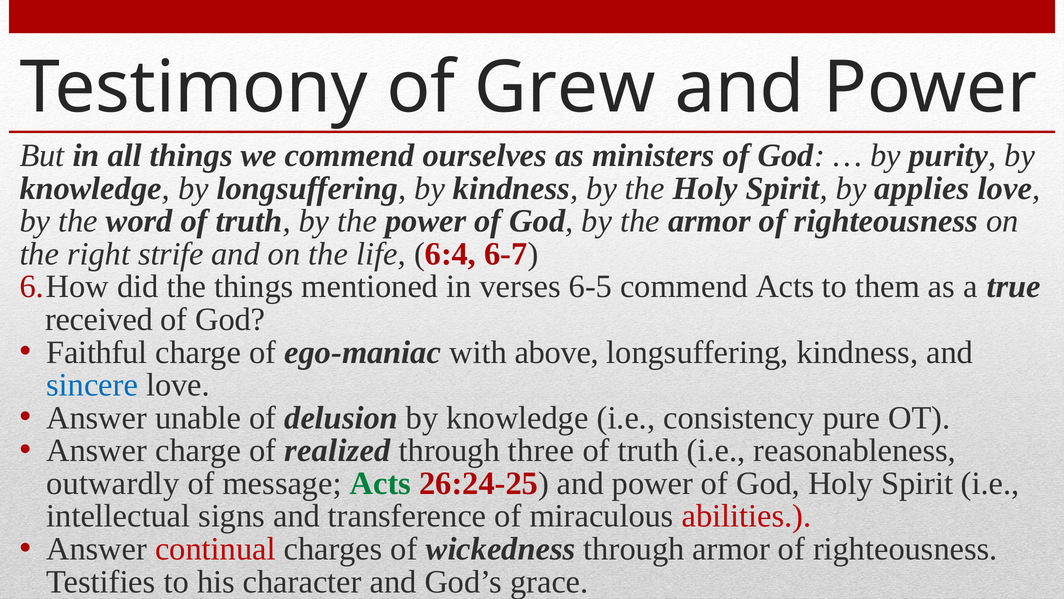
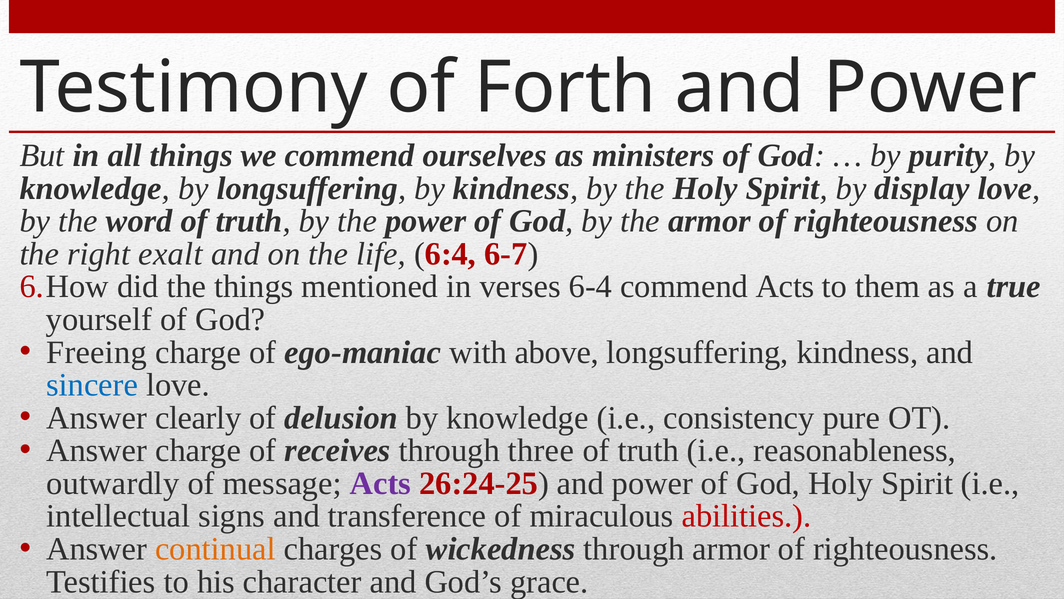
Grew: Grew -> Forth
applies: applies -> display
strife: strife -> exalt
6-5: 6-5 -> 6-4
received: received -> yourself
Faithful: Faithful -> Freeing
unable: unable -> clearly
realized: realized -> receives
Acts at (380, 483) colour: green -> purple
continual colour: red -> orange
